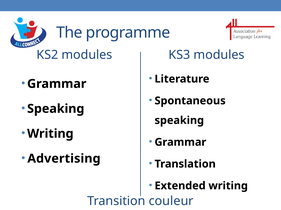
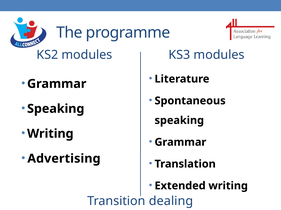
couleur: couleur -> dealing
